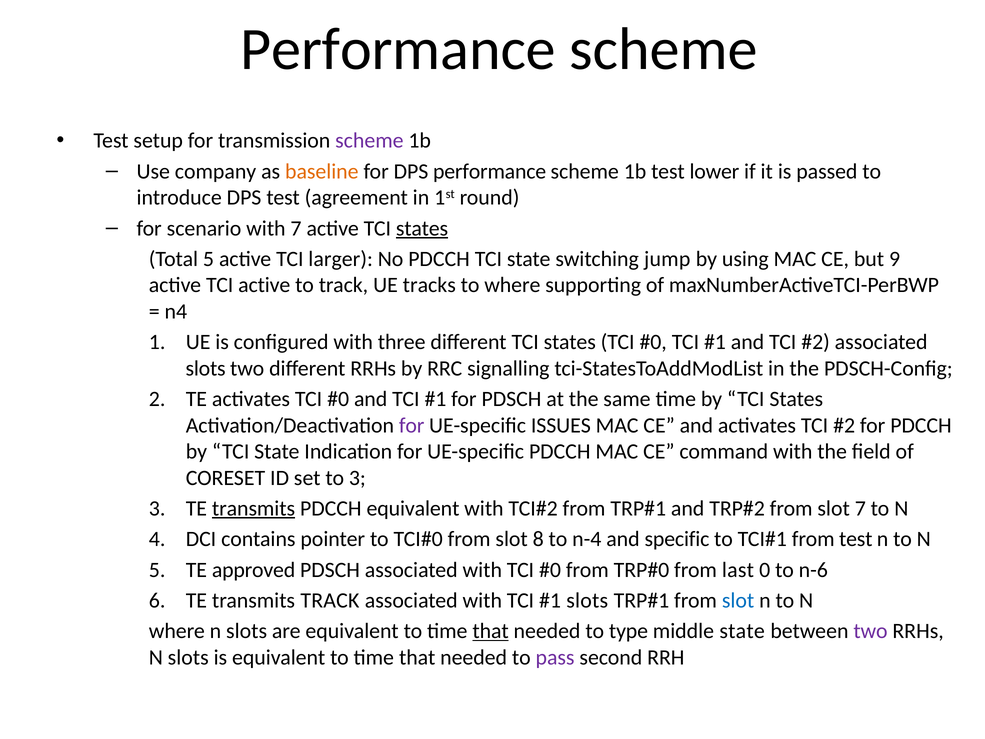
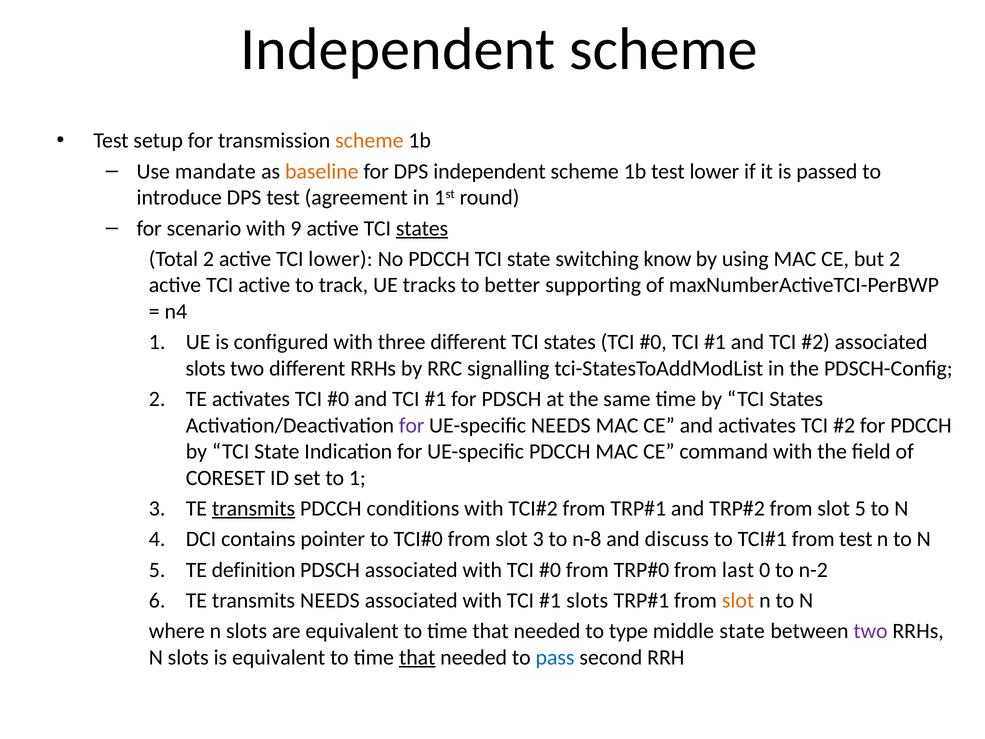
Performance at (398, 49): Performance -> Independent
scheme at (369, 141) colour: purple -> orange
company: company -> mandate
DPS performance: performance -> independent
with 7: 7 -> 9
Total 5: 5 -> 2
TCI larger: larger -> lower
jump: jump -> know
but 9: 9 -> 2
to where: where -> better
UE-specific ISSUES: ISSUES -> NEEDS
to 3: 3 -> 1
PDCCH equivalent: equivalent -> conditions
slot 7: 7 -> 5
slot 8: 8 -> 3
n-4: n-4 -> n-8
specific: specific -> discuss
approved: approved -> definition
n-6: n-6 -> n-2
transmits TRACK: TRACK -> NEEDS
slot at (738, 600) colour: blue -> orange
that at (491, 631) underline: present -> none
that at (417, 657) underline: none -> present
pass colour: purple -> blue
